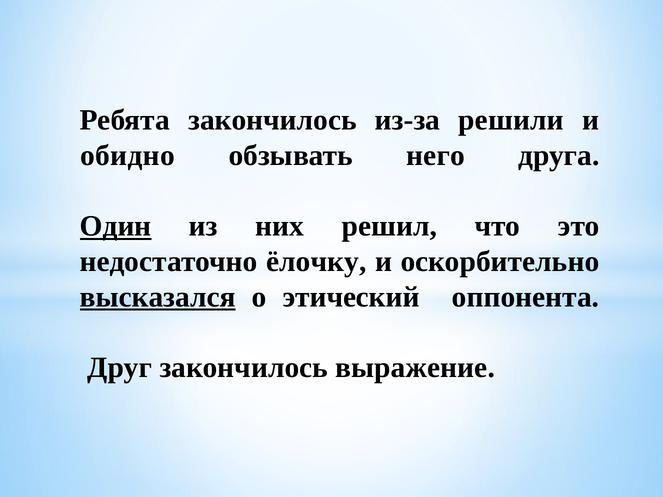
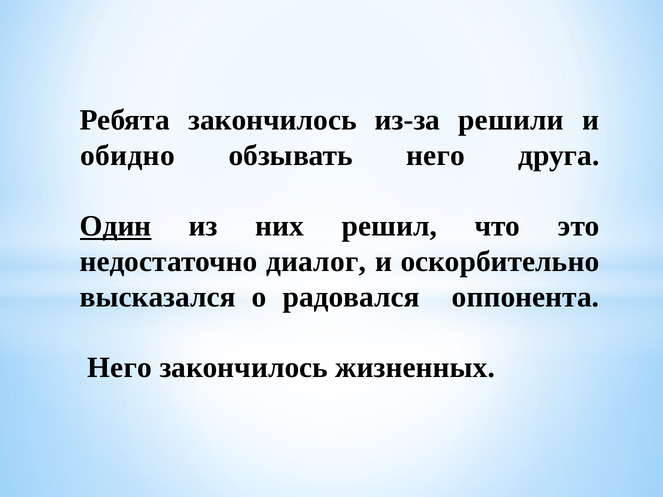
ёлочку: ёлочку -> диалог
высказался underline: present -> none
этический: этический -> радовался
Друг at (120, 368): Друг -> Него
выражение: выражение -> жизненных
